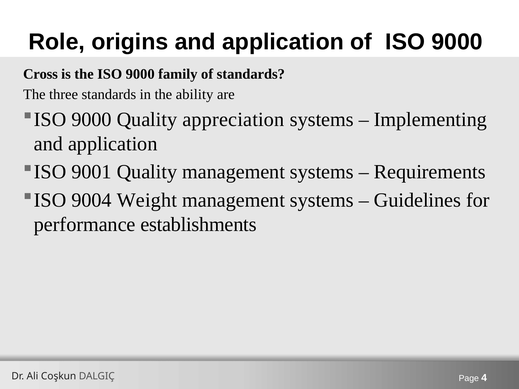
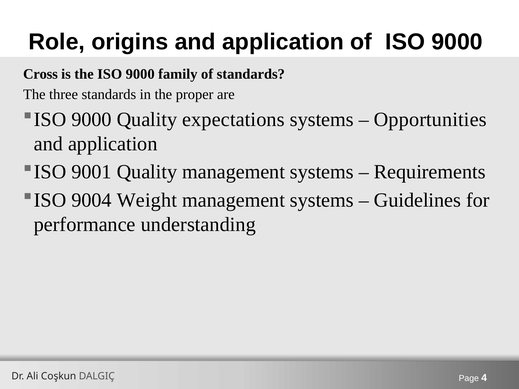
ability: ability -> proper
appreciation: appreciation -> expectations
Implementing: Implementing -> Opportunities
establishments: establishments -> understanding
